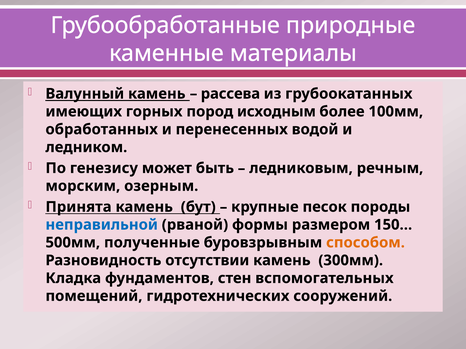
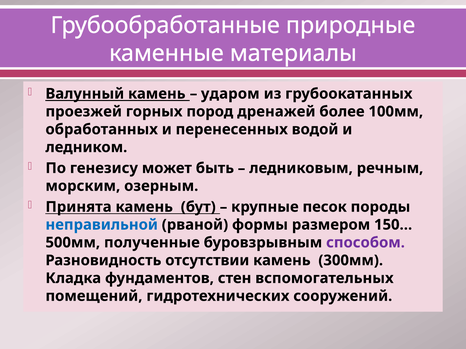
рассева: рассева -> ударом
имеющих: имеющих -> проезжей
исходным: исходным -> дренажей
способом colour: orange -> purple
